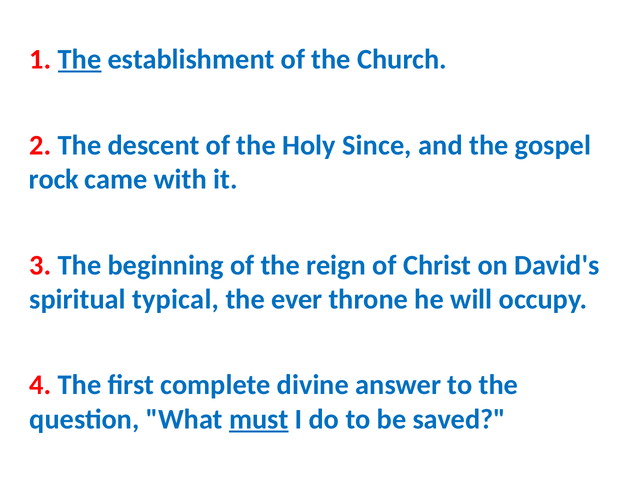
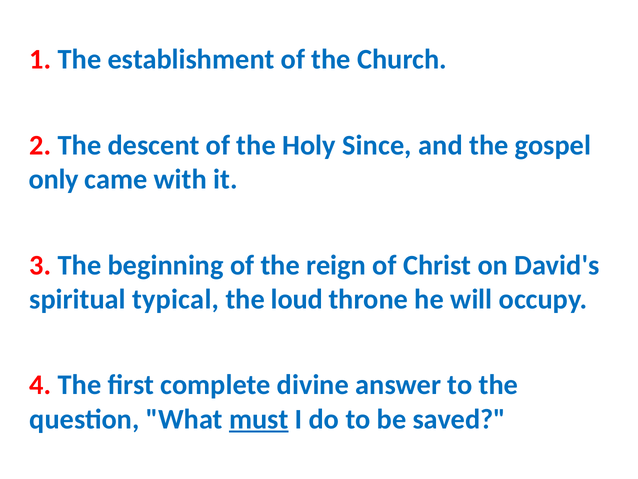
The at (80, 59) underline: present -> none
rock: rock -> only
ever: ever -> loud
